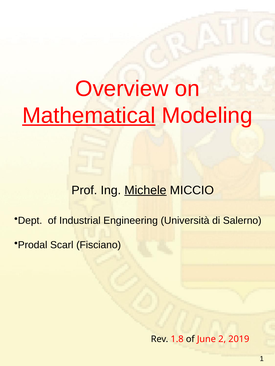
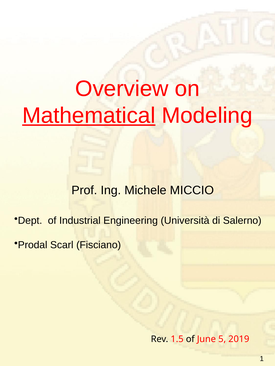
Michele underline: present -> none
1.8: 1.8 -> 1.5
2: 2 -> 5
